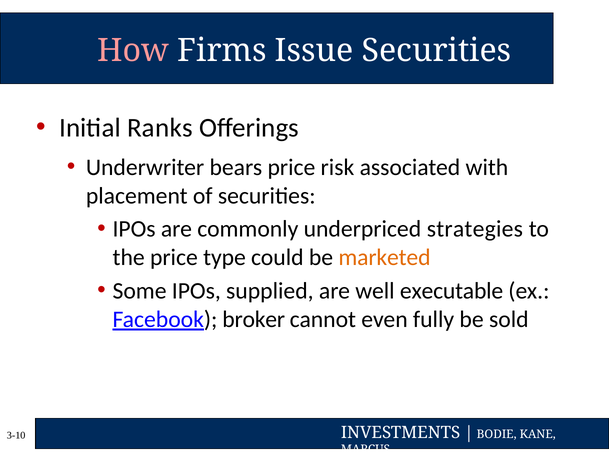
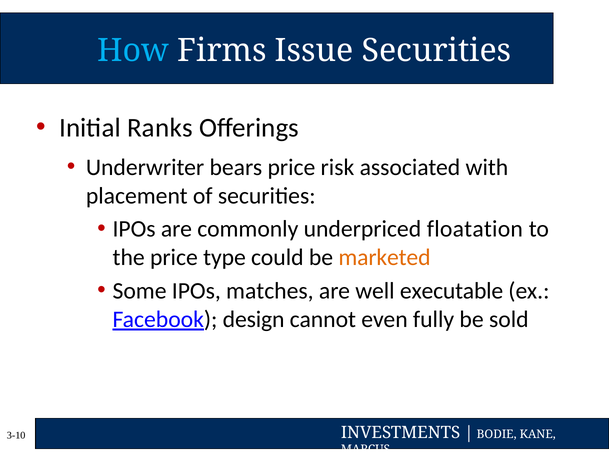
How colour: pink -> light blue
strategies: strategies -> floatation
supplied: supplied -> matches
broker: broker -> design
